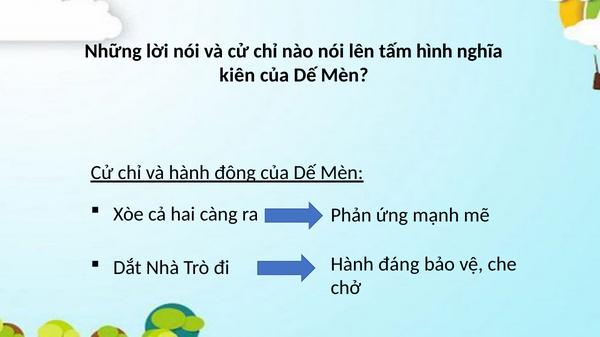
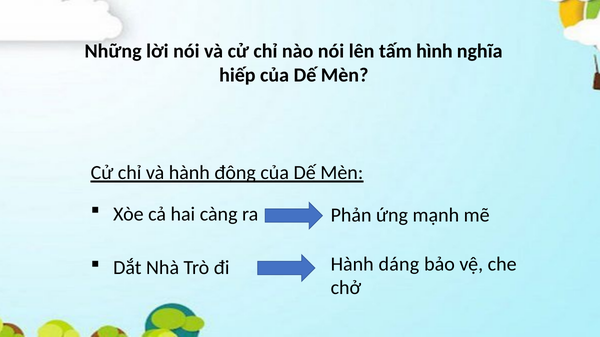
kiên: kiên -> hiếp
đáng: đáng -> dáng
